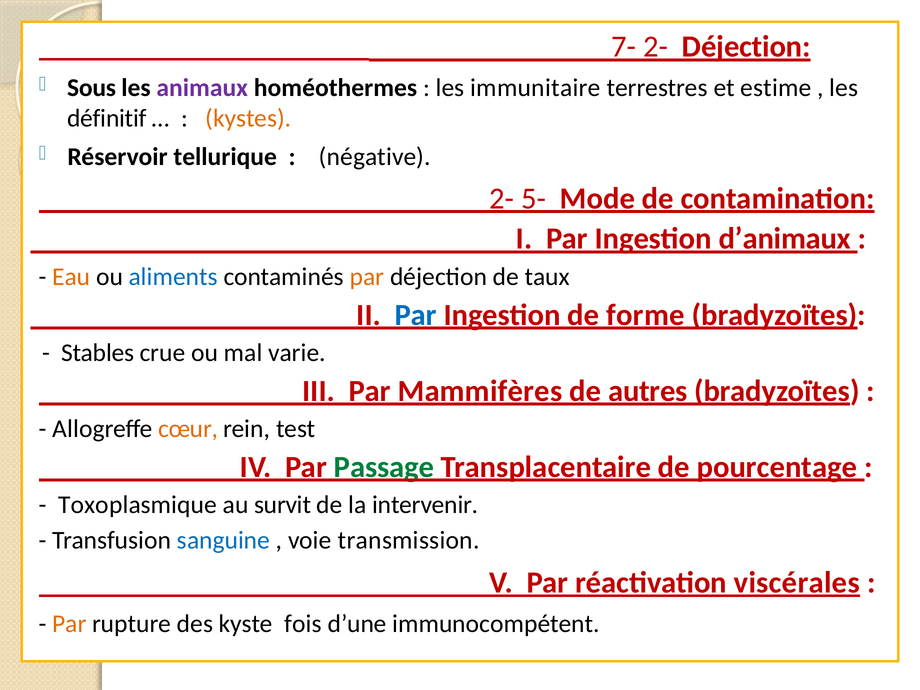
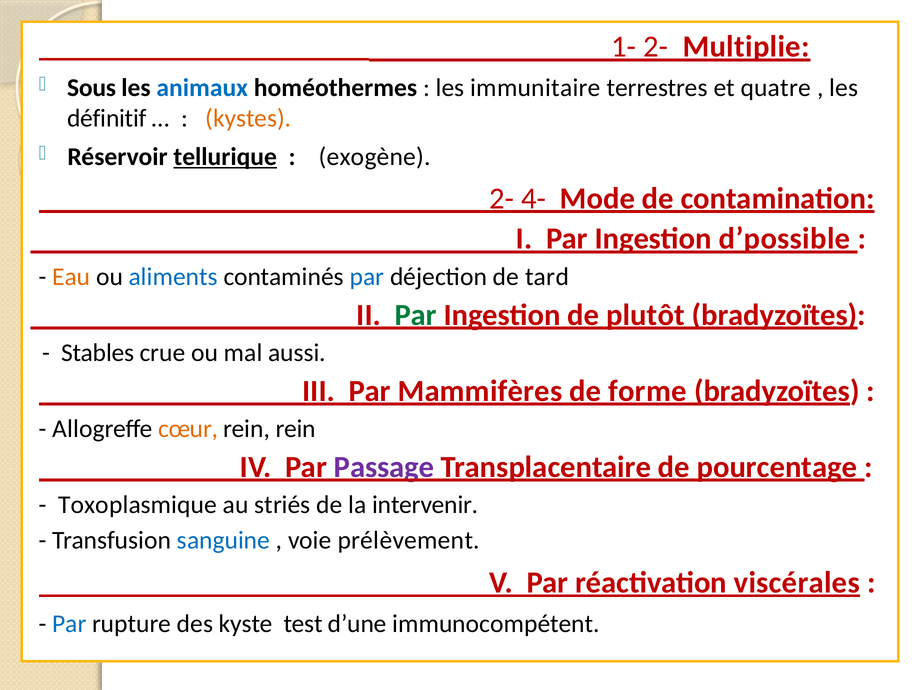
7-: 7- -> 1-
2- Déjection: Déjection -> Multiplie
animaux colour: purple -> blue
estime: estime -> quatre
tellurique underline: none -> present
négative: négative -> exogène
5-: 5- -> 4-
d’animaux: d’animaux -> d’possible
par at (367, 277) colour: orange -> blue
taux: taux -> tard
Par at (416, 315) colour: blue -> green
forme: forme -> plutôt
varie: varie -> aussi
autres: autres -> forme
rein test: test -> rein
Passage colour: green -> purple
survit: survit -> striés
transmission: transmission -> prélèvement
Par at (69, 624) colour: orange -> blue
fois: fois -> test
